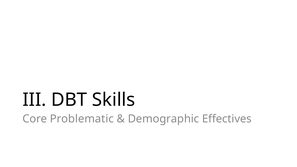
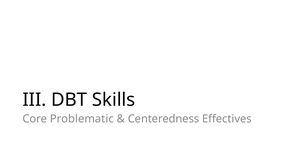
Demographic: Demographic -> Centeredness
